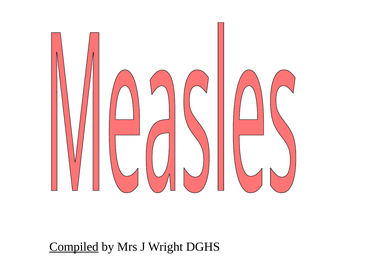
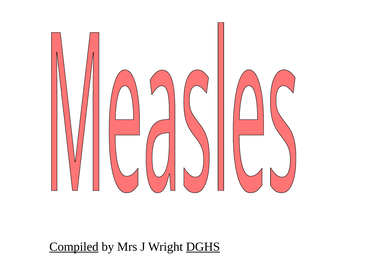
DGHS underline: none -> present
